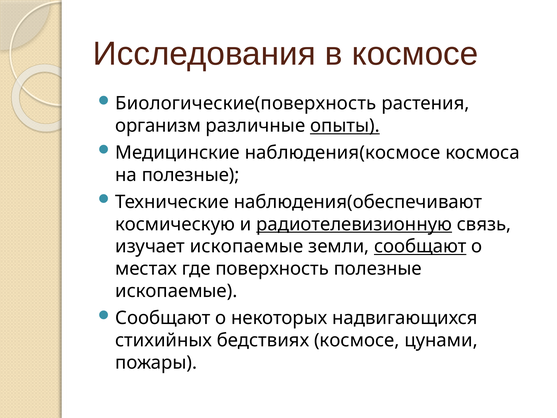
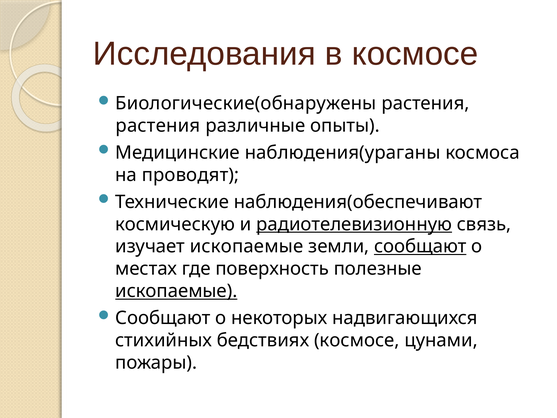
Биологические(поверхность: Биологические(поверхность -> Биологические(обнаружены
организм at (158, 126): организм -> растения
опыты underline: present -> none
наблюдения(космосе: наблюдения(космосе -> наблюдения(ураганы
на полезные: полезные -> проводят
ископаемые at (176, 291) underline: none -> present
